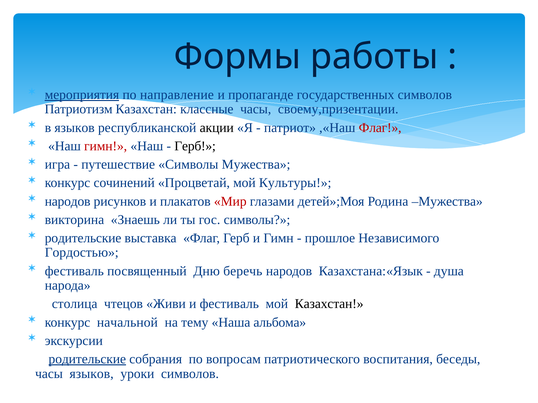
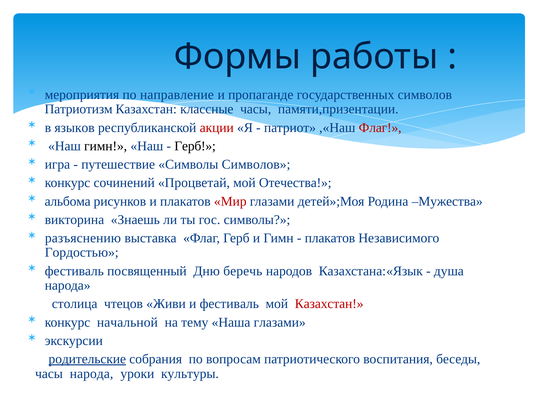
мероприятия underline: present -> none
своему,призентации: своему,призентации -> памяти,призентации
акции colour: black -> red
гимн at (106, 146) colour: red -> black
Символы Мужества: Мужества -> Символов
Культуры: Культуры -> Отечества
народов at (68, 201): народов -> альбома
родительские at (83, 238): родительские -> разъяснению
прошлое at (330, 238): прошлое -> плакатов
Казахстан at (329, 304) colour: black -> red
Наша альбома: альбома -> глазами
часы языков: языков -> народа
уроки символов: символов -> культуры
